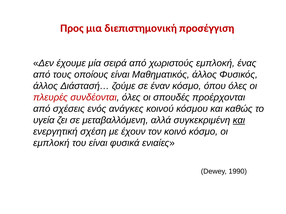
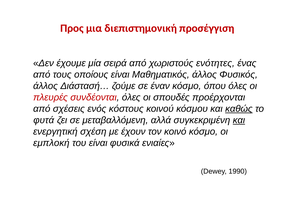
χωριστούς εμπλοκή: εμπλοκή -> ενότητες
ανάγκες: ανάγκες -> κόστους
καθώς underline: none -> present
υγεία: υγεία -> φυτά
